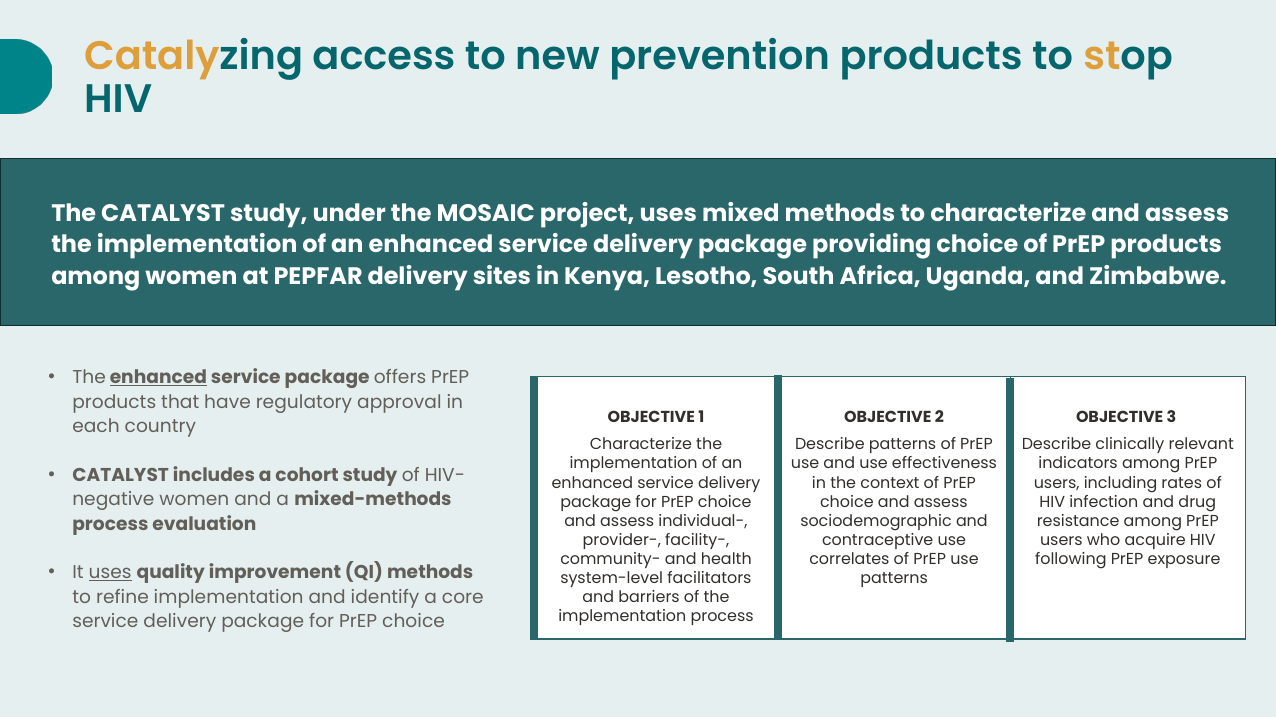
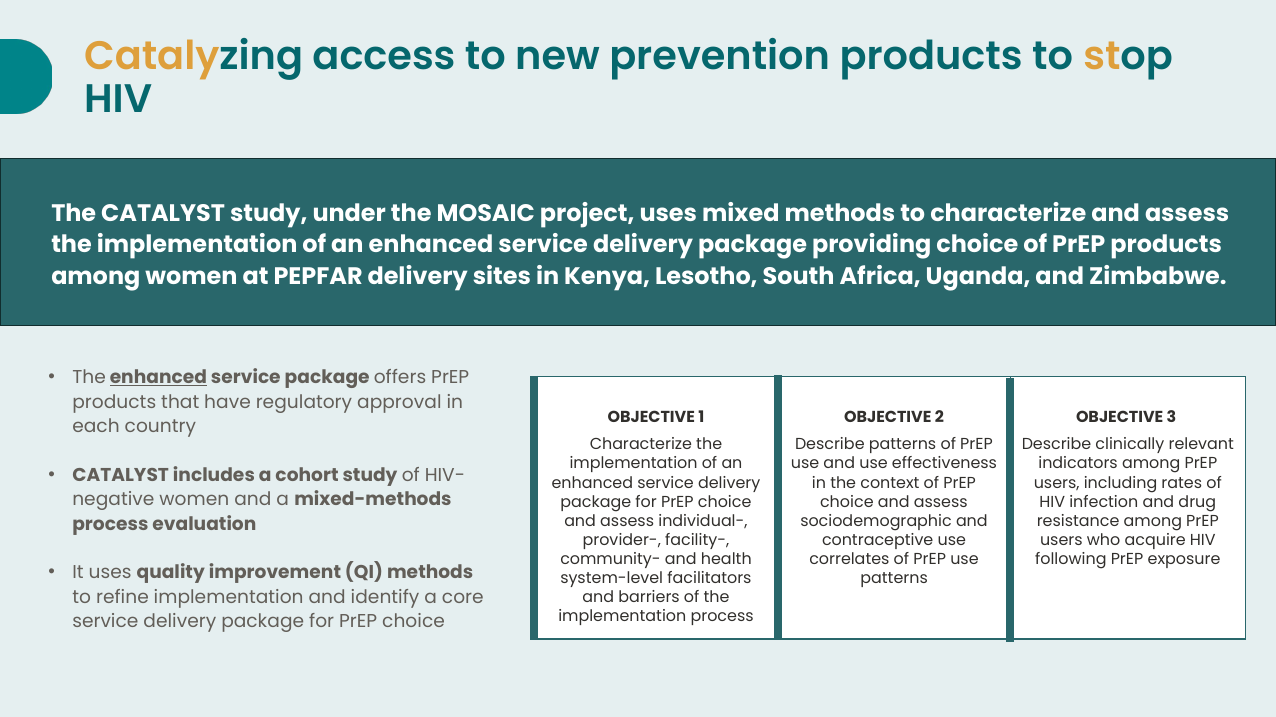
uses at (110, 573) underline: present -> none
